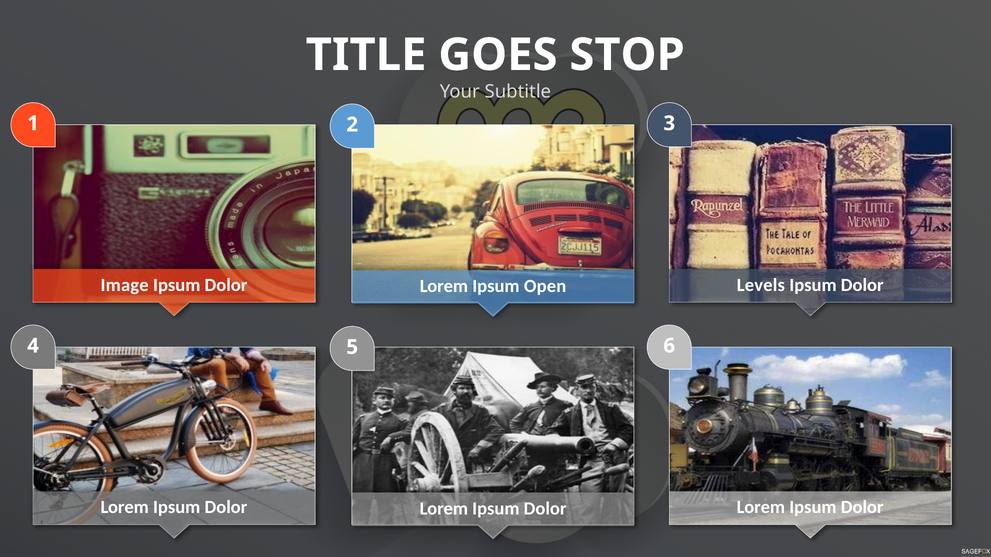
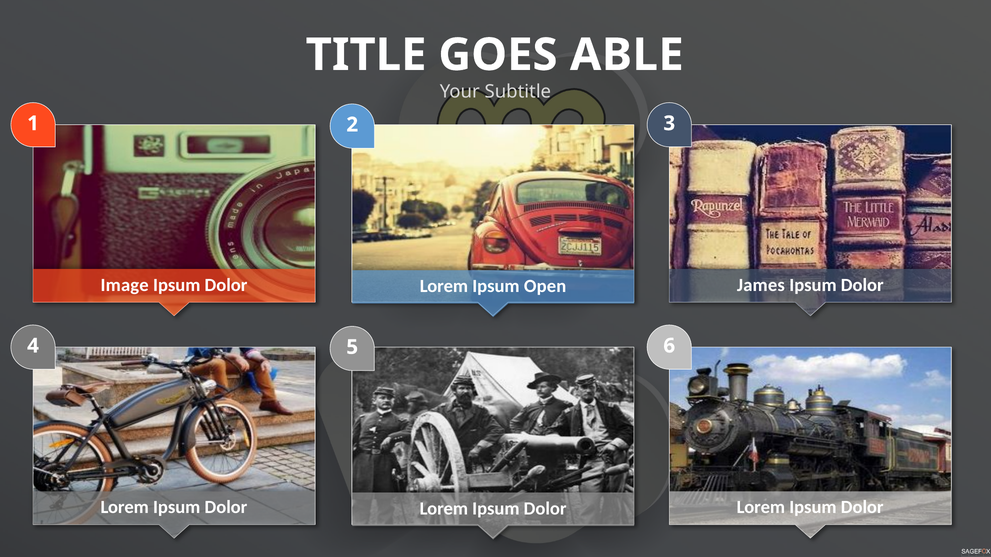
STOP: STOP -> ABLE
Levels: Levels -> James
